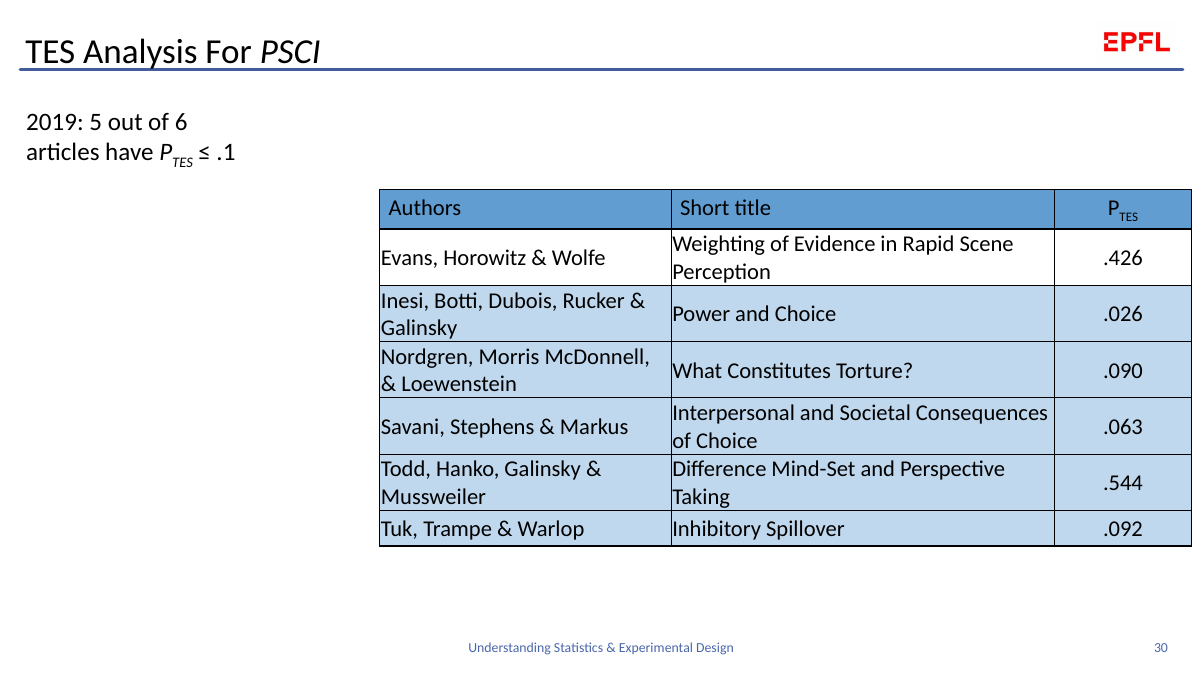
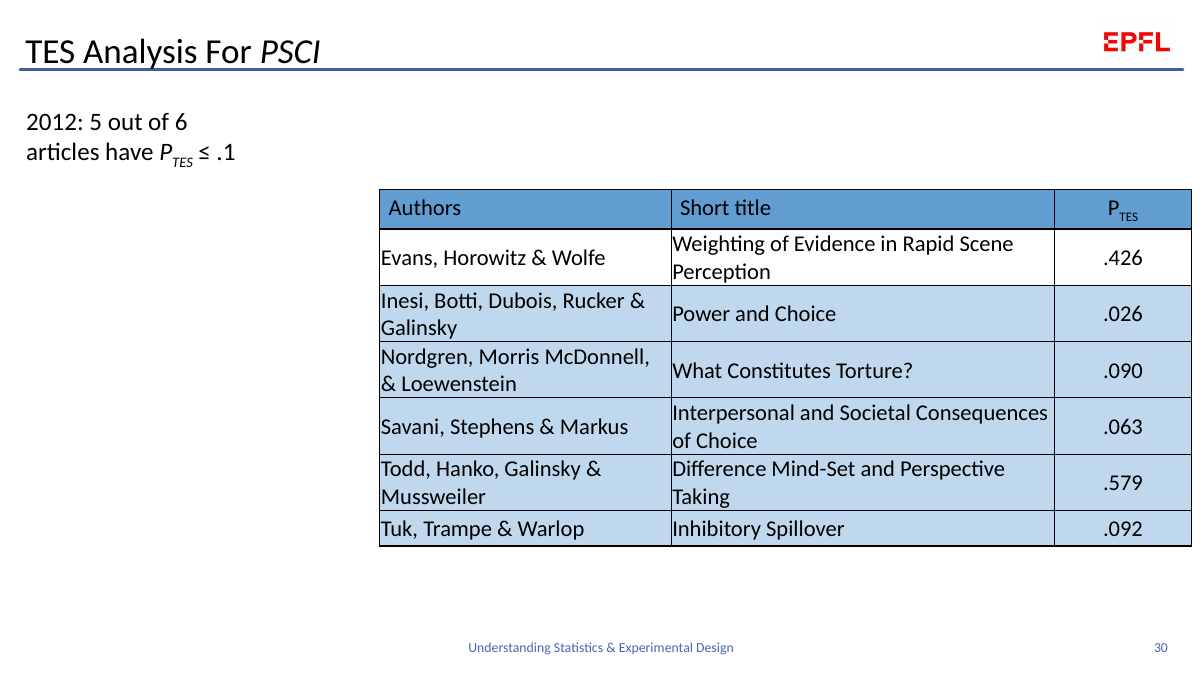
2019: 2019 -> 2012
.544: .544 -> .579
